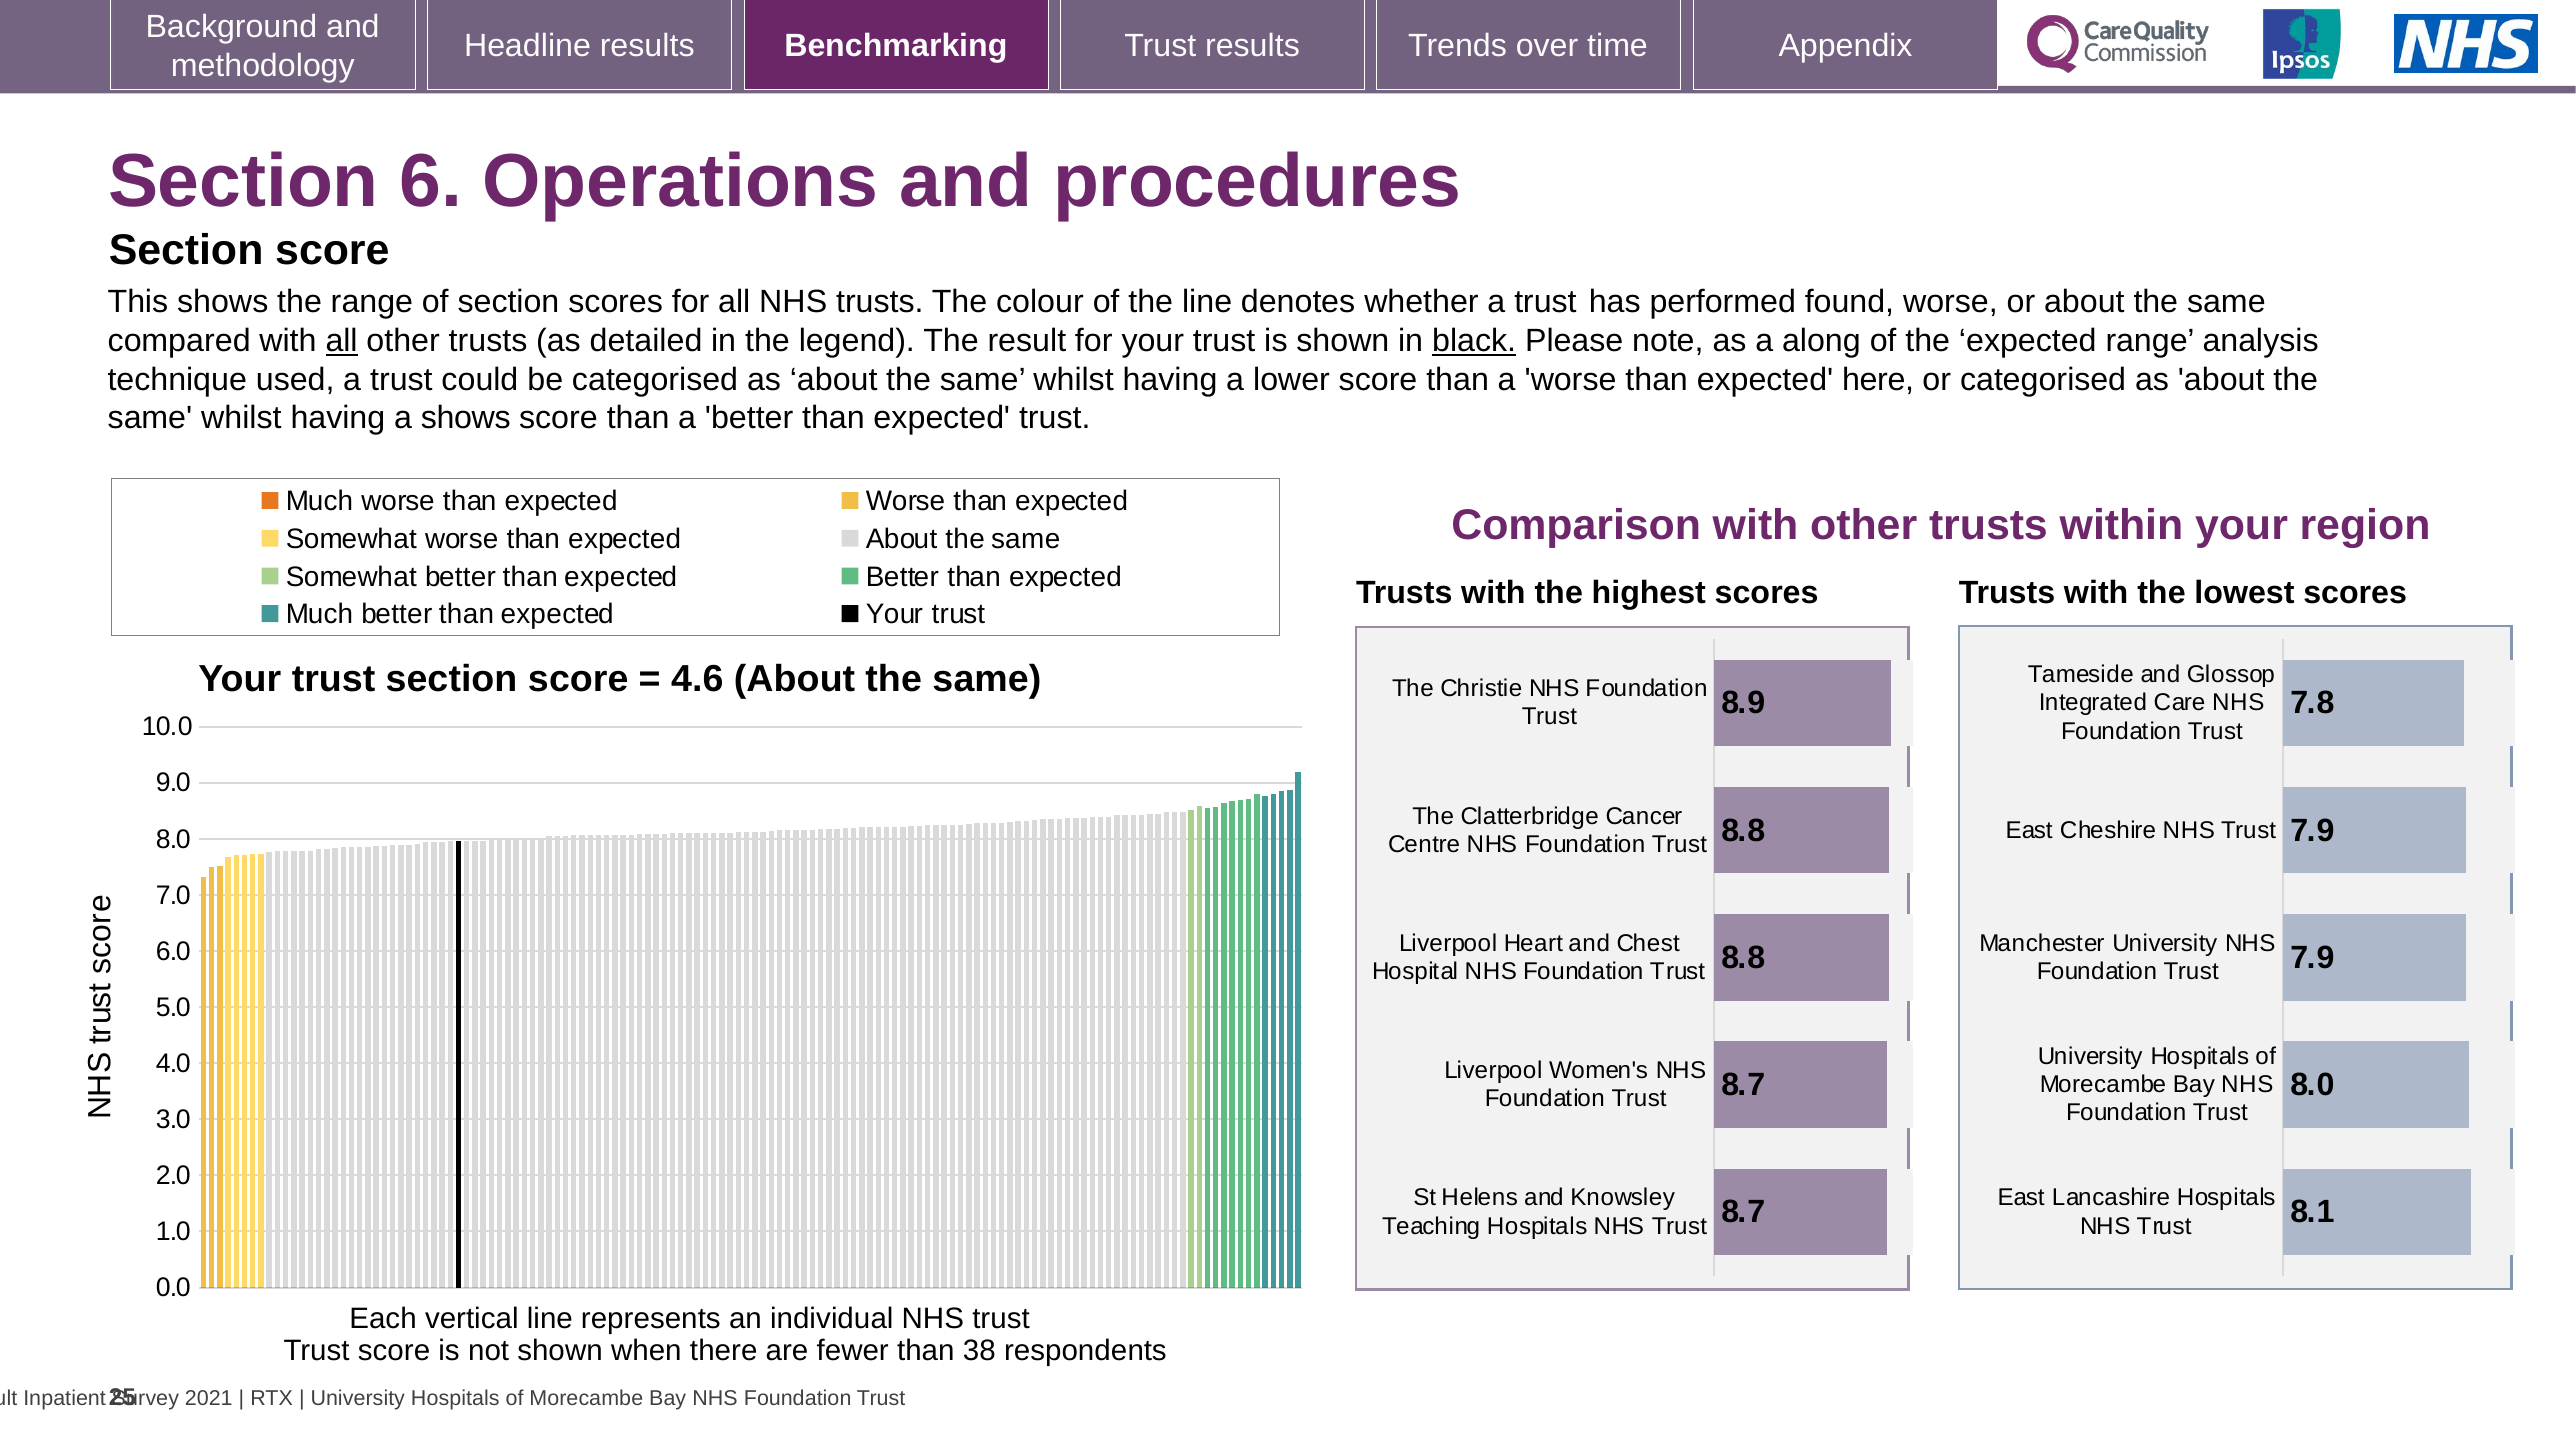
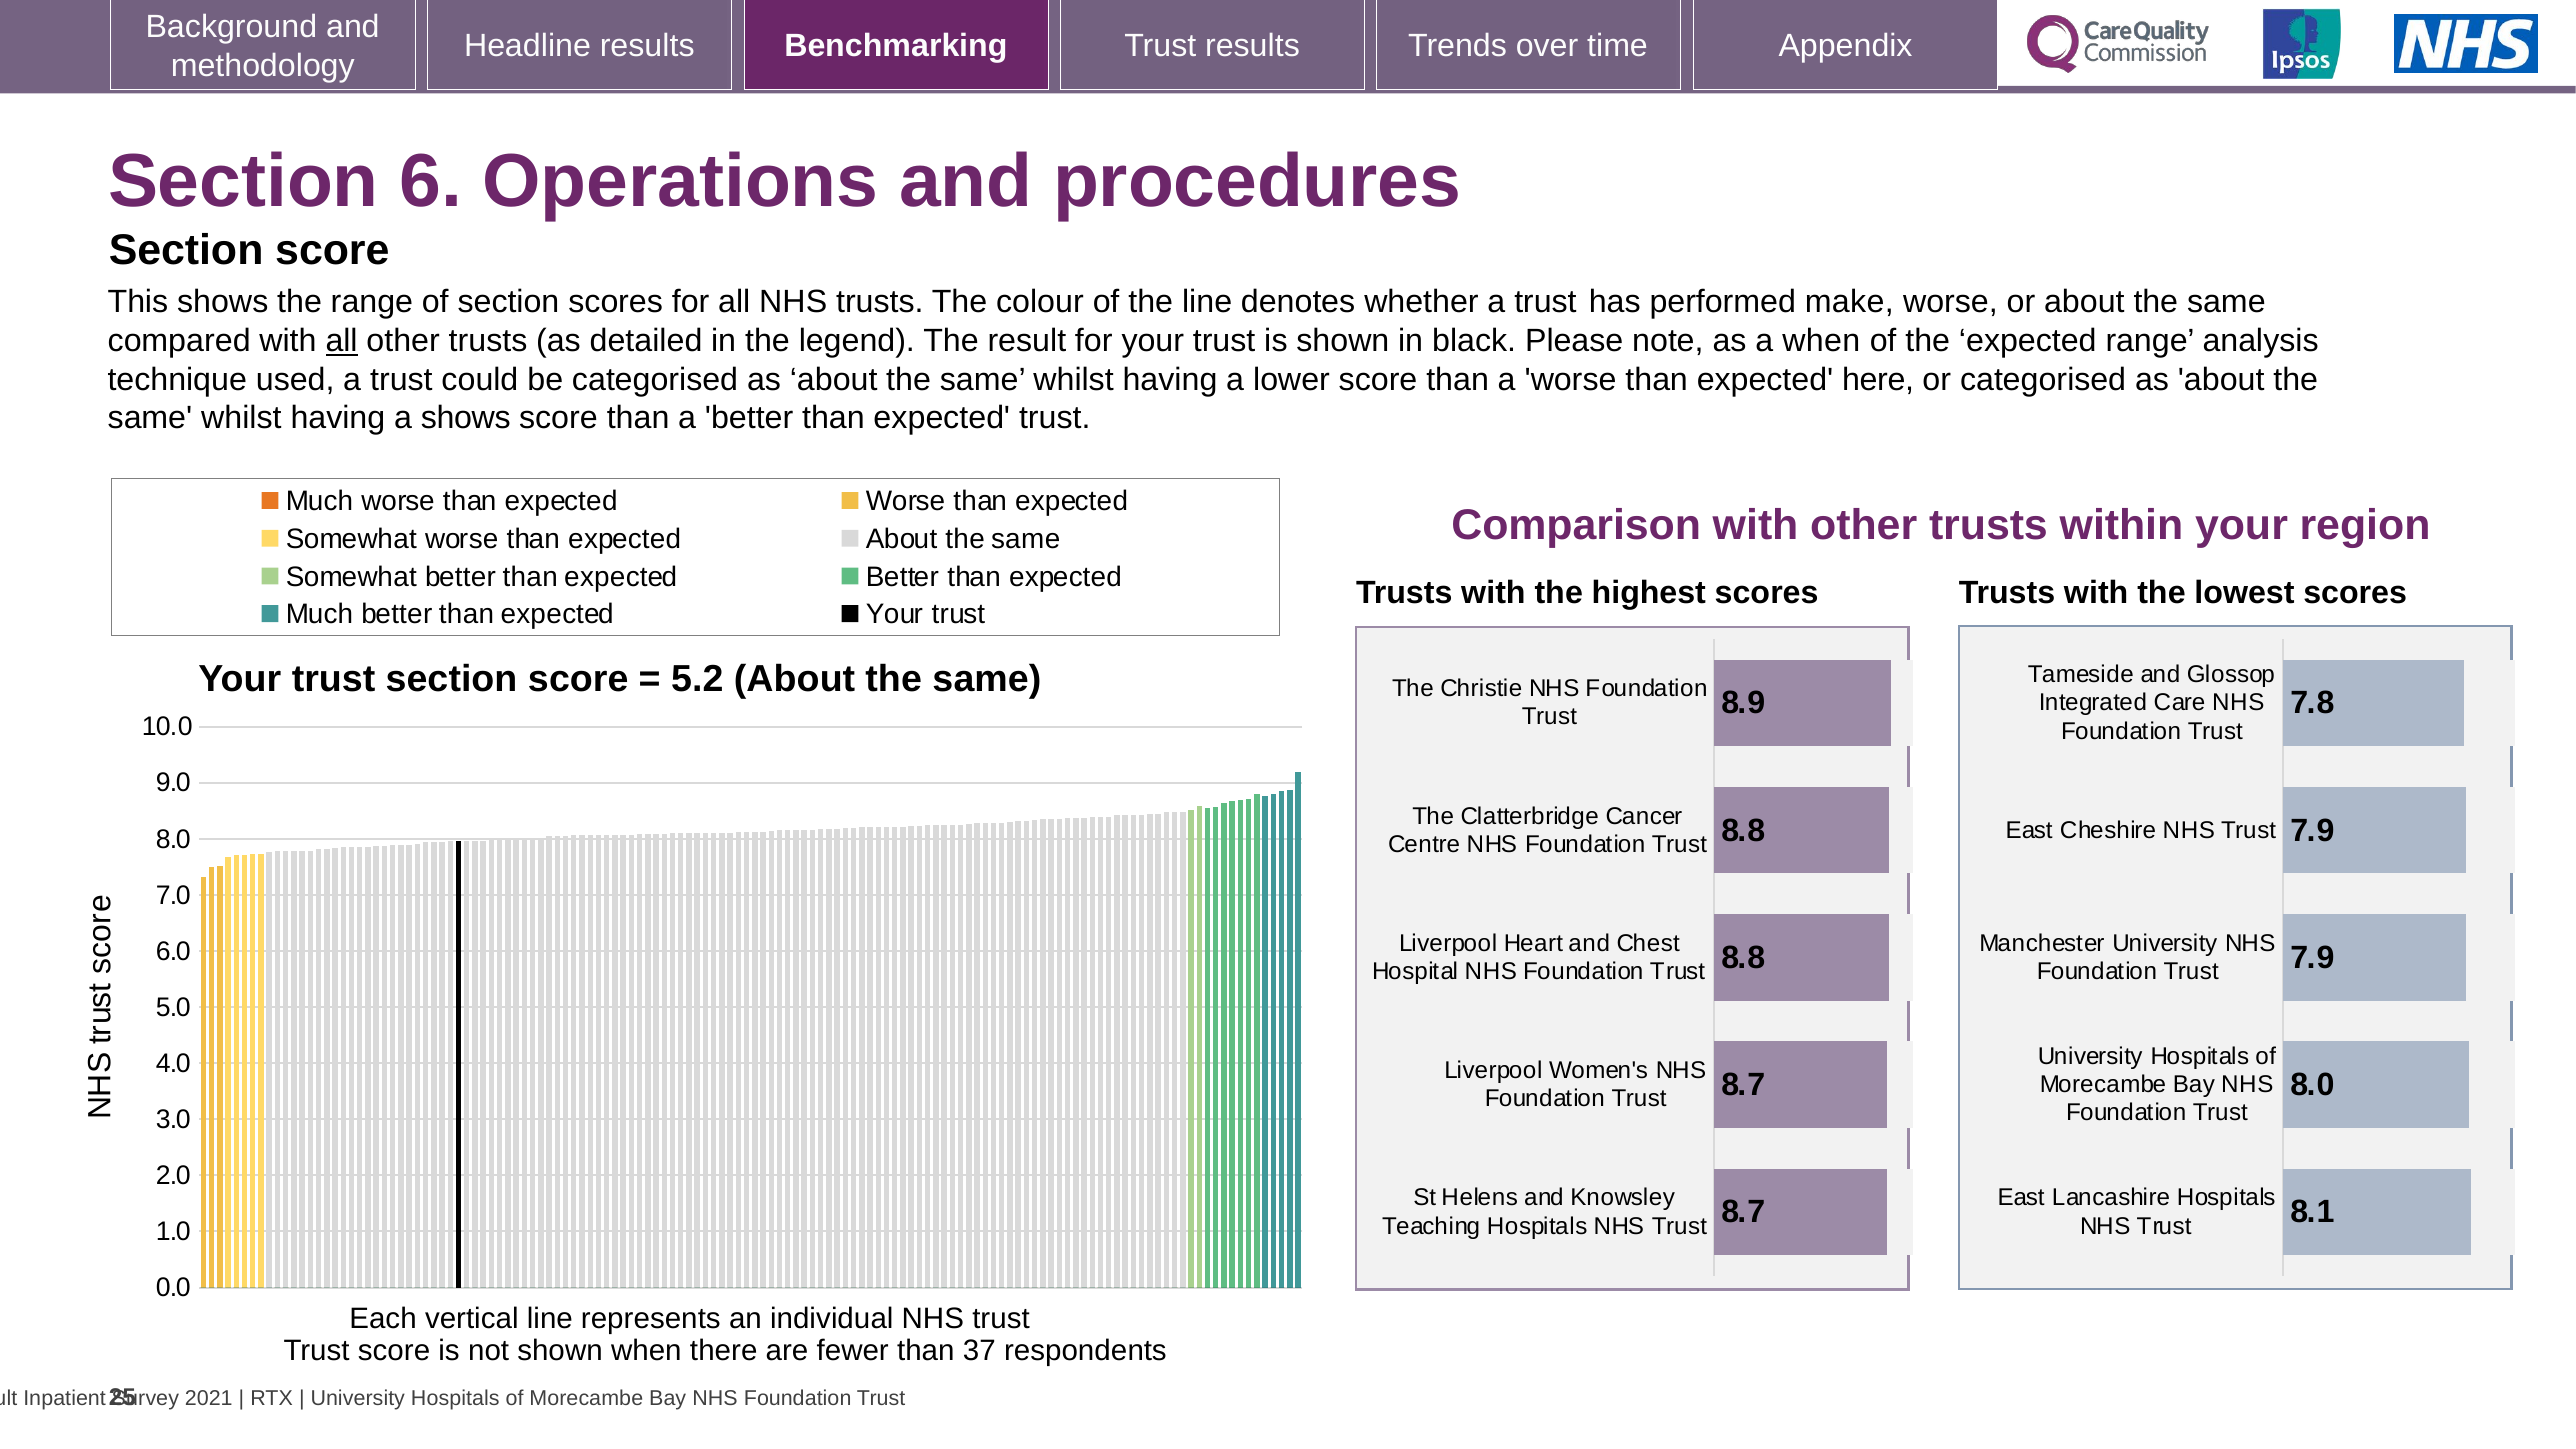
found: found -> make
black underline: present -> none
a along: along -> when
4.6: 4.6 -> 5.2
38: 38 -> 37
